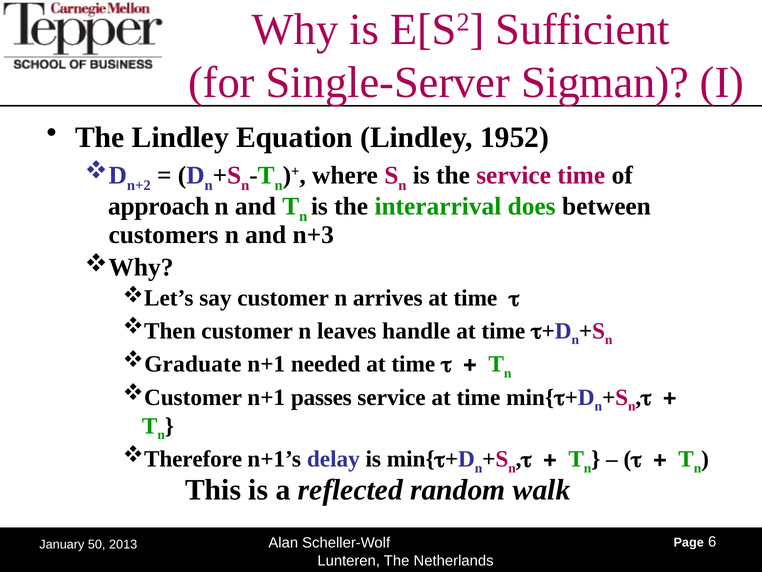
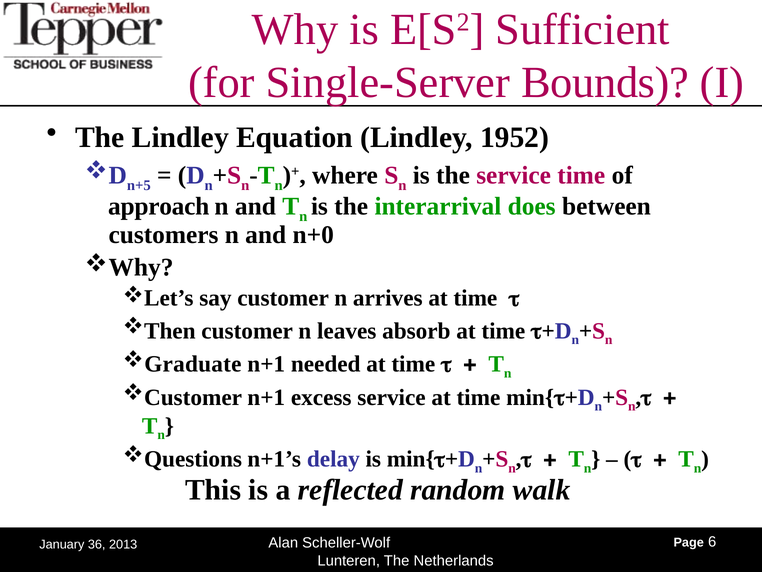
Sigman: Sigman -> Bounds
n+2: n+2 -> n+5
n+3: n+3 -> n+0
handle: handle -> absorb
passes: passes -> excess
Therefore: Therefore -> Questions
50: 50 -> 36
